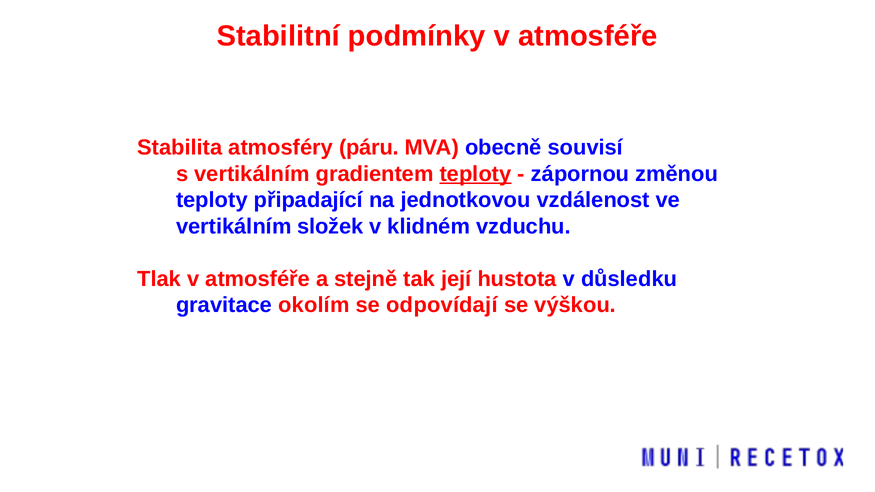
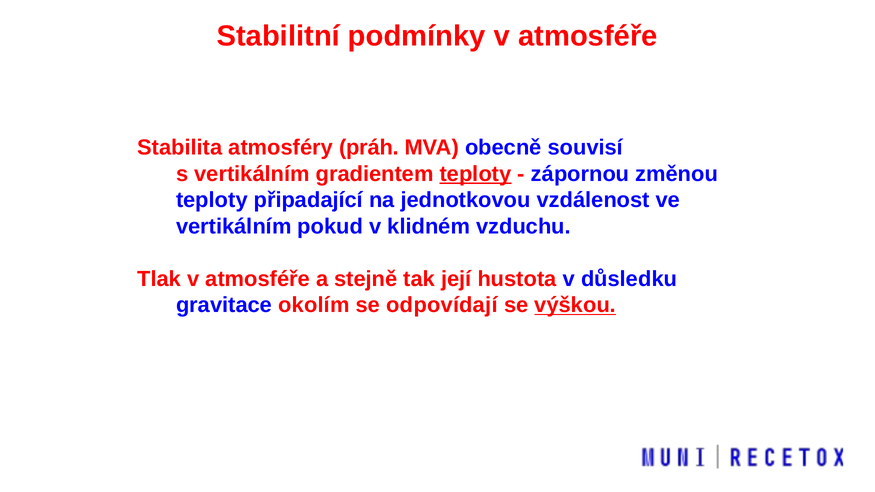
páru: páru -> práh
složek: složek -> pokud
výškou underline: none -> present
